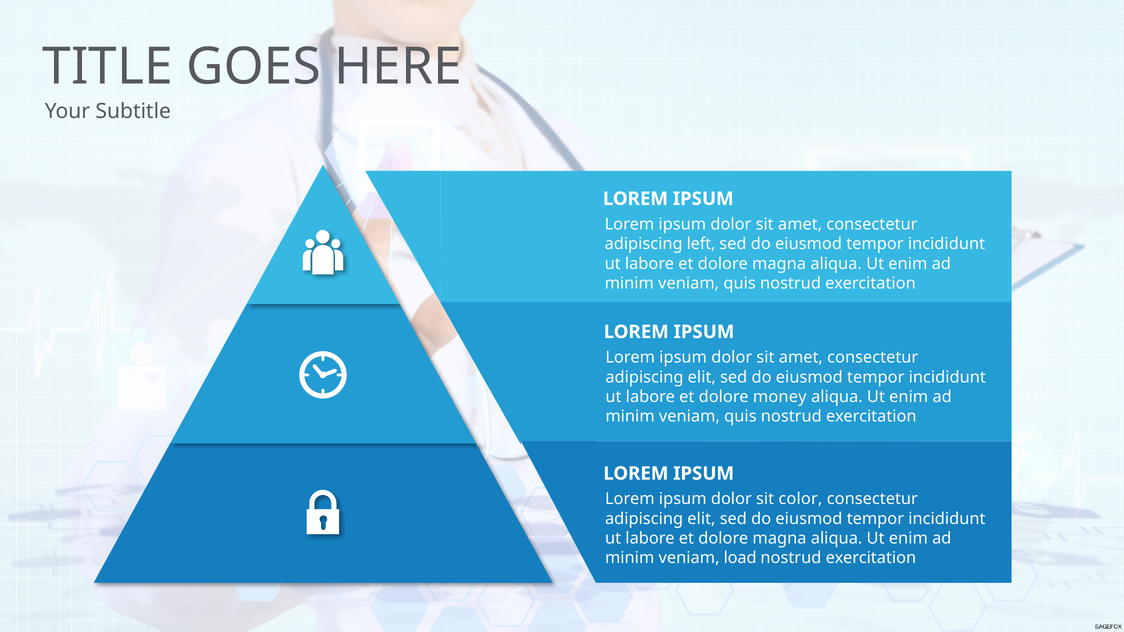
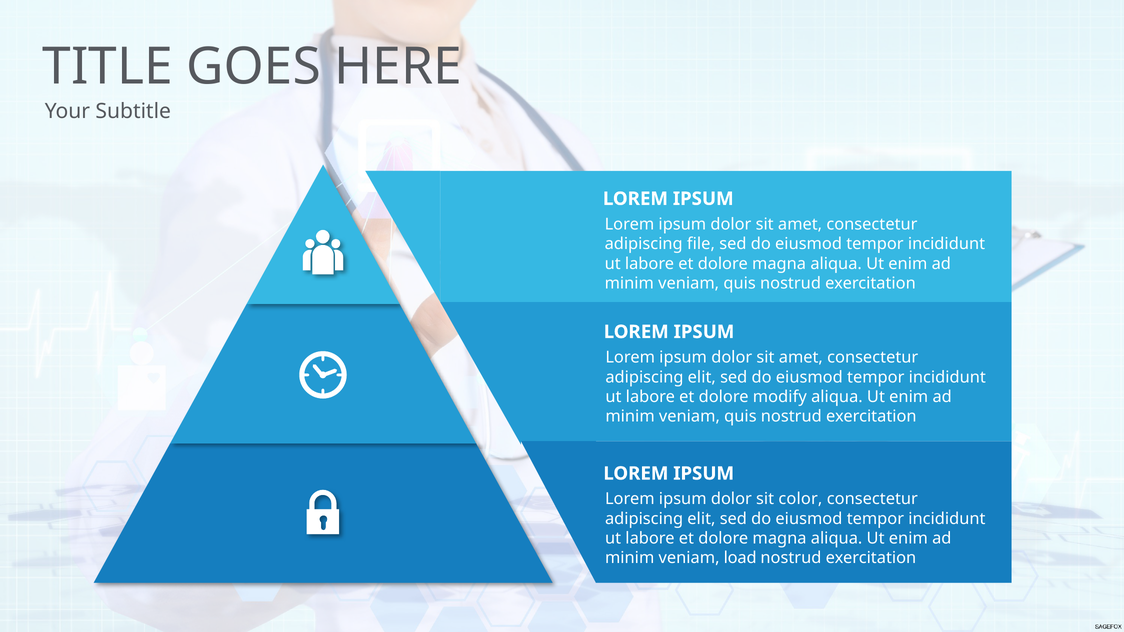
left: left -> file
money: money -> modify
